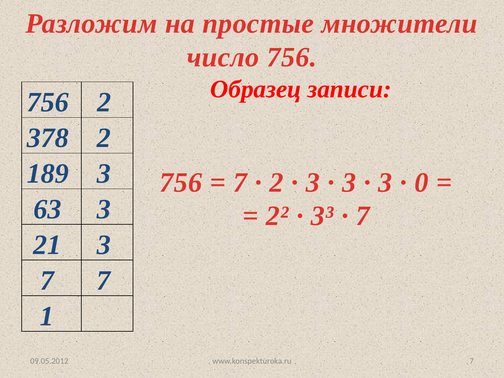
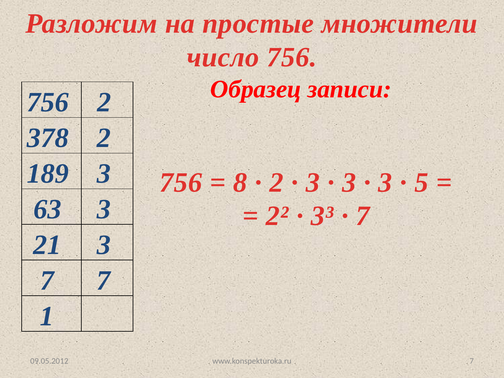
7 at (240, 182): 7 -> 8
0: 0 -> 5
